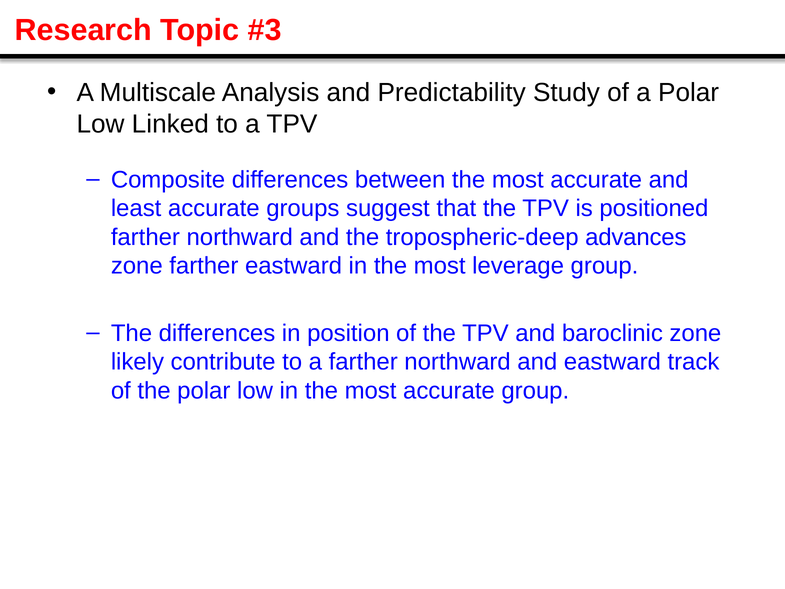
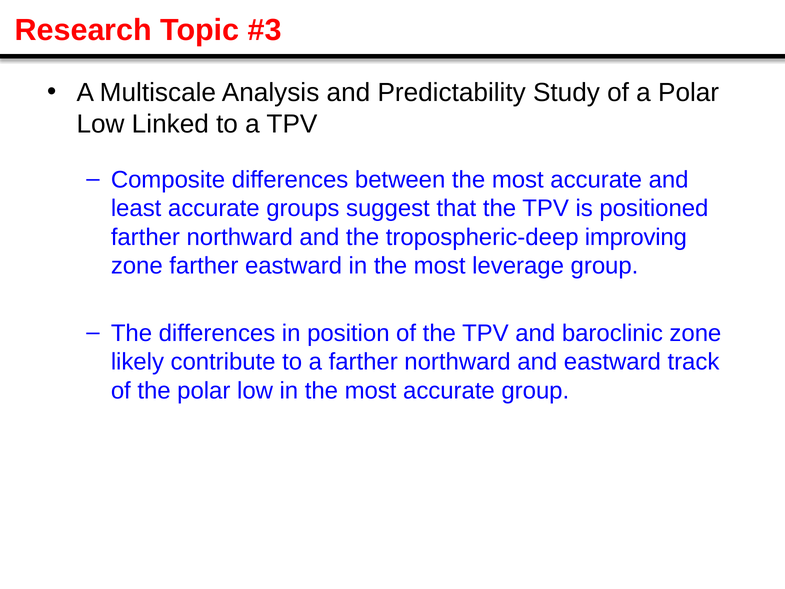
advances: advances -> improving
